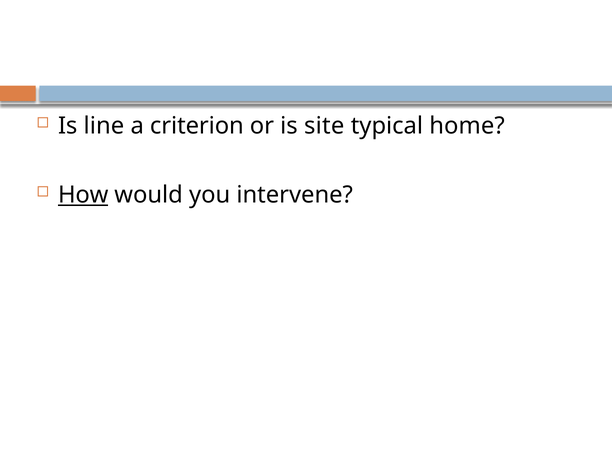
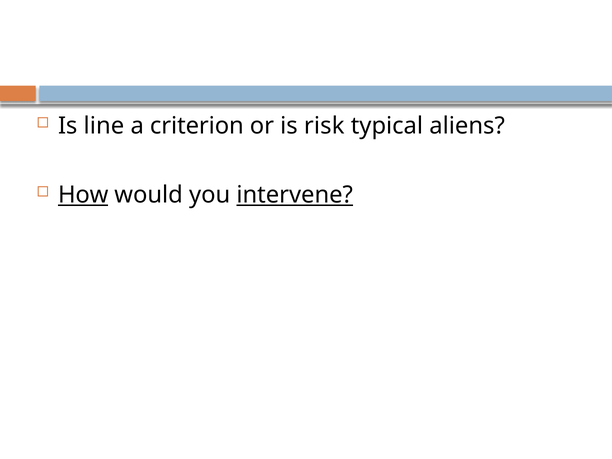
site: site -> risk
home: home -> aliens
intervene underline: none -> present
